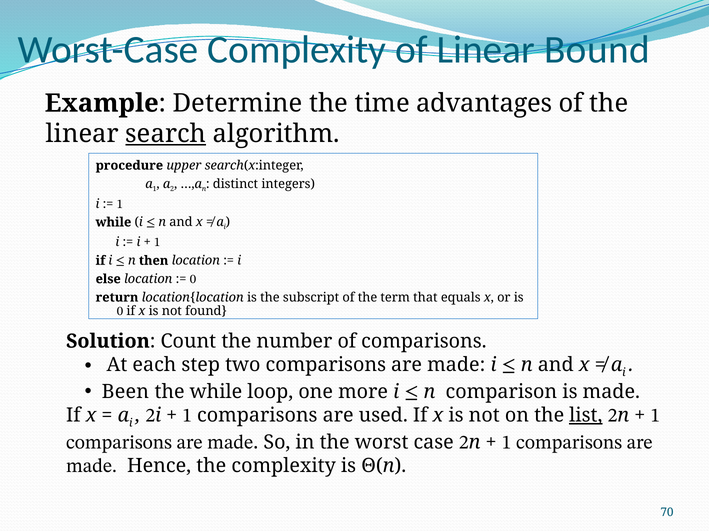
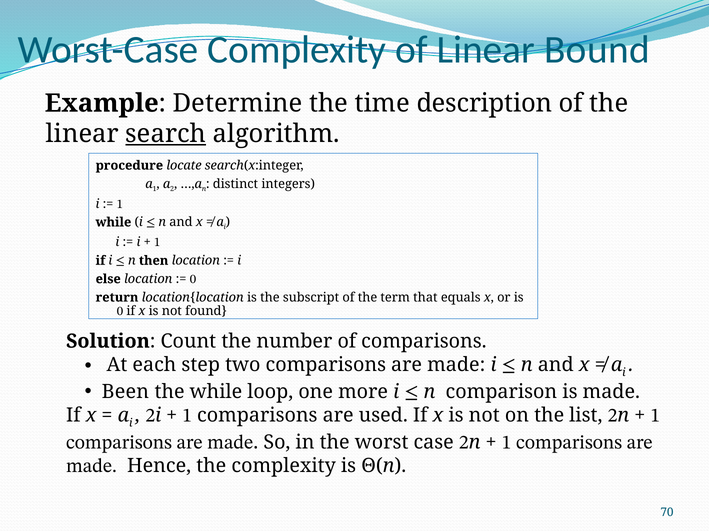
advantages: advantages -> description
upper: upper -> locate
list underline: present -> none
